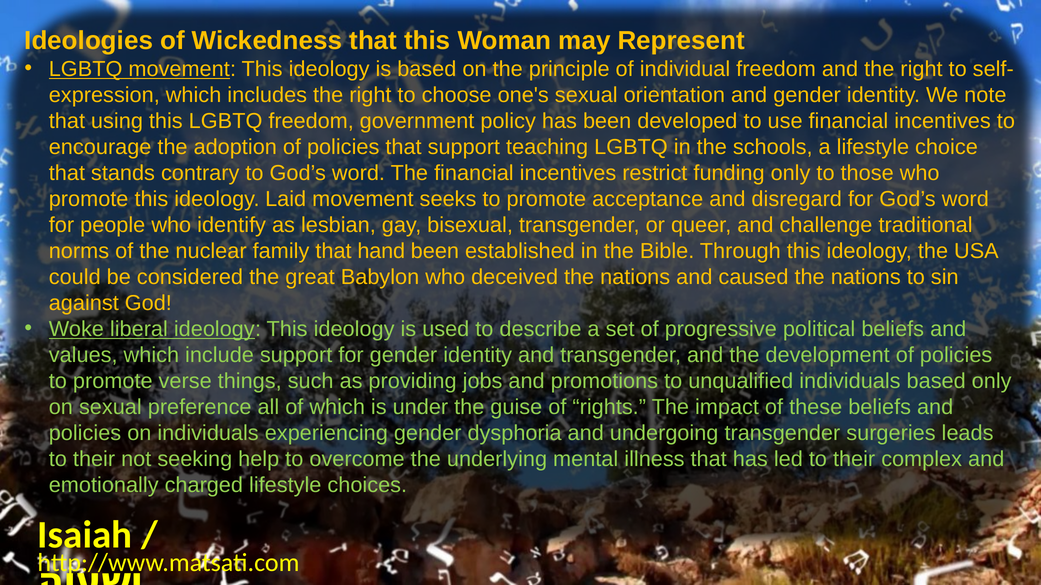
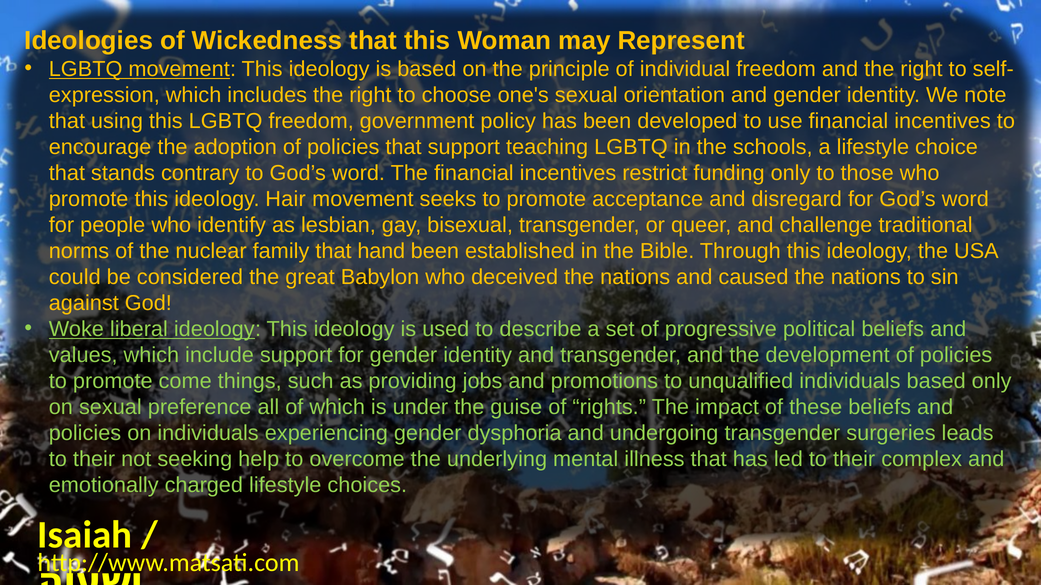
Laid: Laid -> Hair
verse: verse -> come
